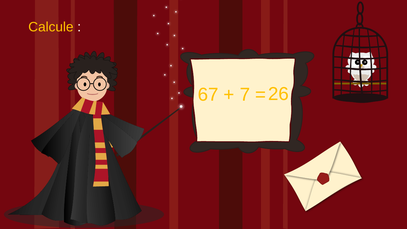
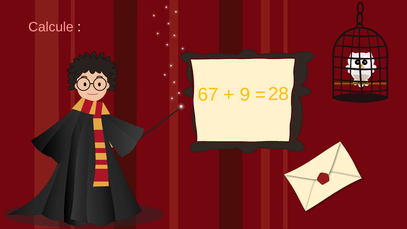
Calcule colour: yellow -> pink
7: 7 -> 9
26: 26 -> 28
